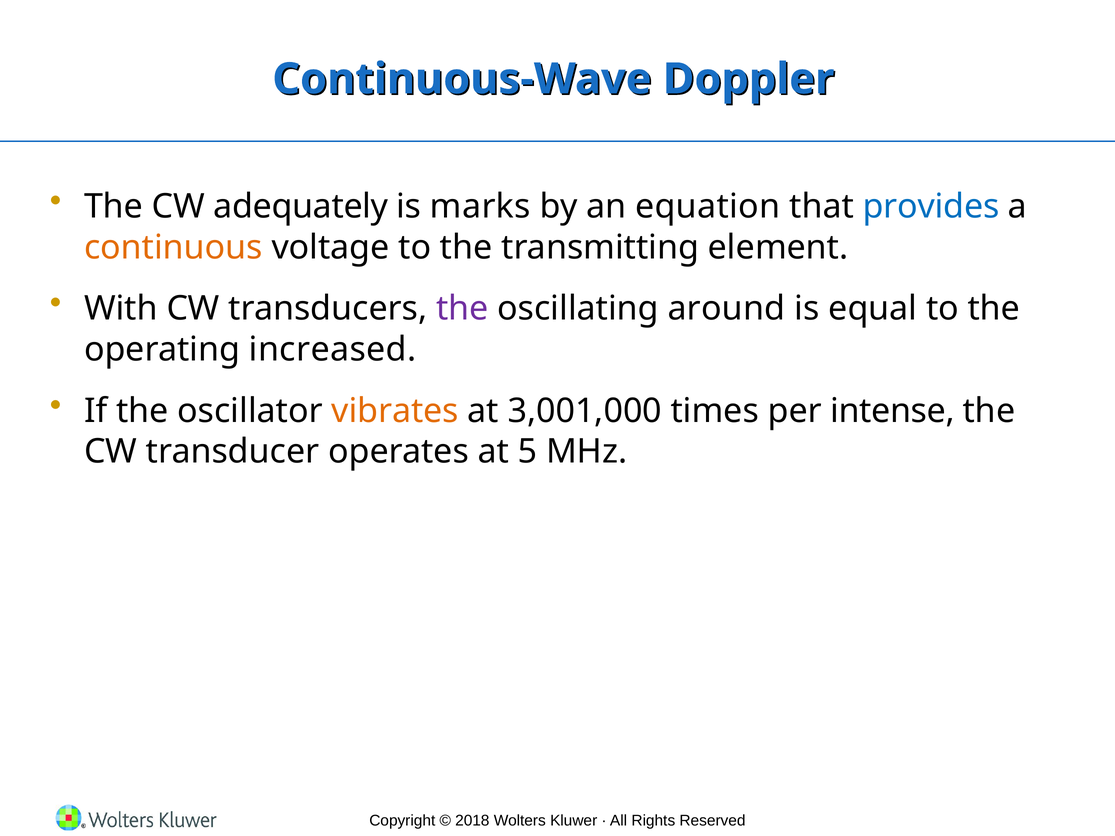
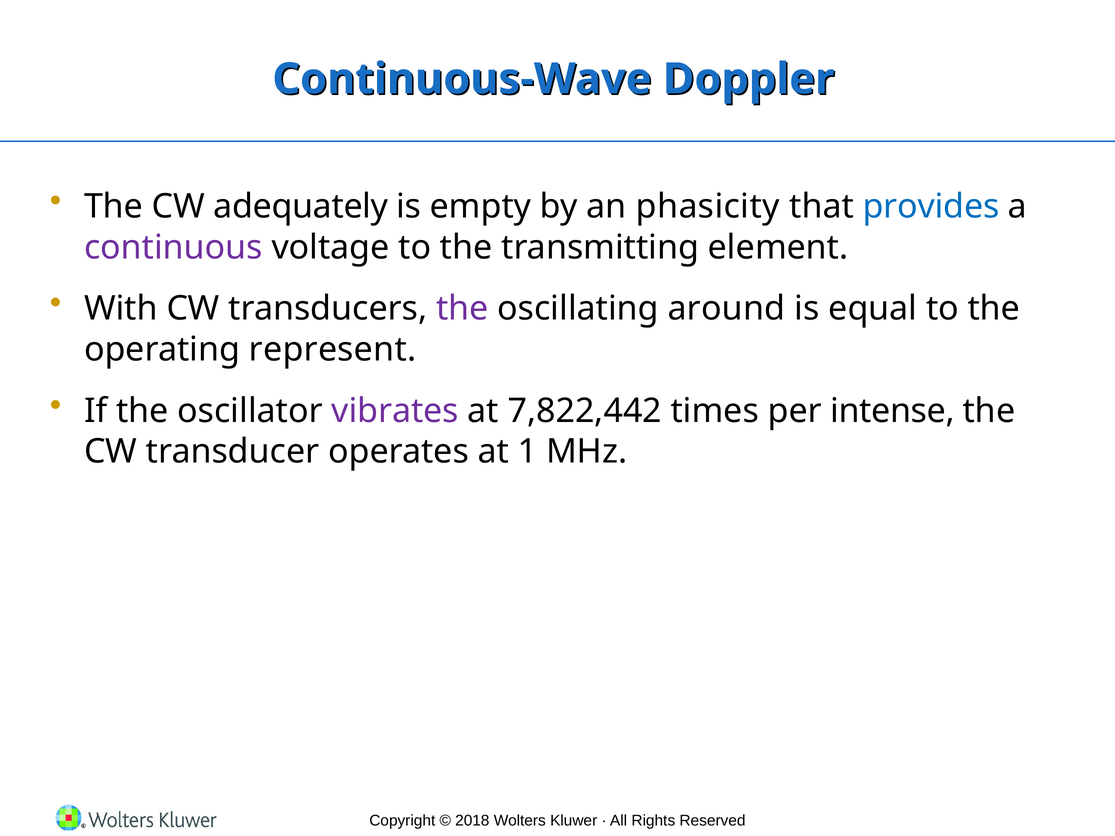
marks: marks -> empty
equation: equation -> phasicity
continuous colour: orange -> purple
increased: increased -> represent
vibrates colour: orange -> purple
3,001,000: 3,001,000 -> 7,822,442
5: 5 -> 1
